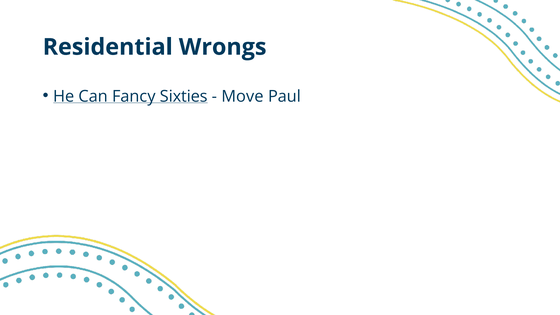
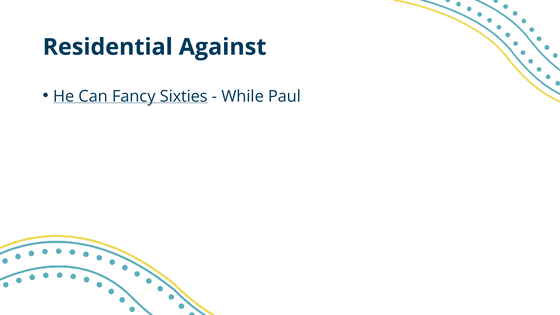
Wrongs: Wrongs -> Against
Move: Move -> While
